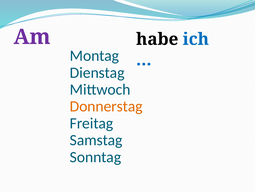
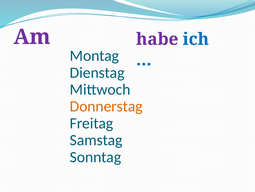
habe colour: black -> purple
